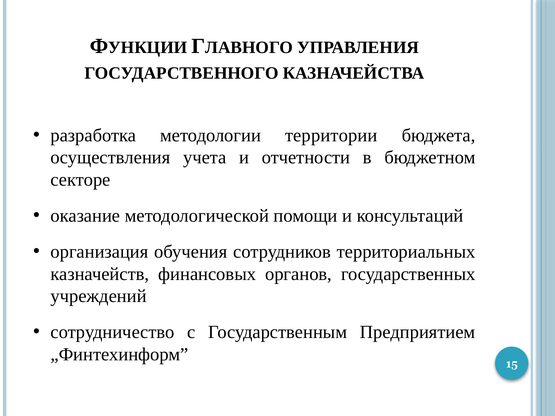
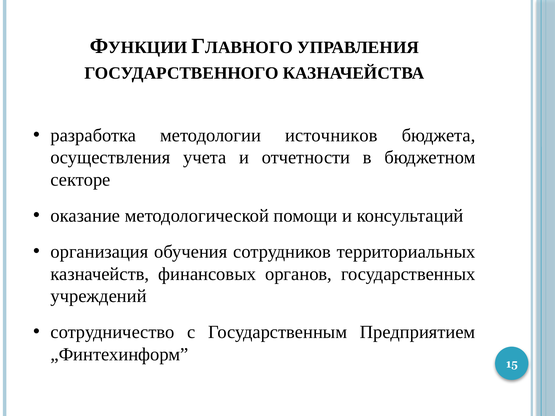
территории: территории -> источников
